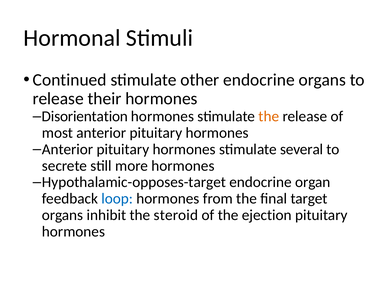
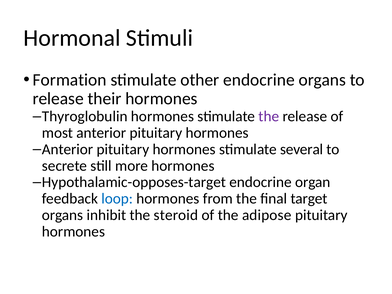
Continued: Continued -> Formation
Disorientation: Disorientation -> Thyroglobulin
the at (269, 116) colour: orange -> purple
ejection: ejection -> adipose
